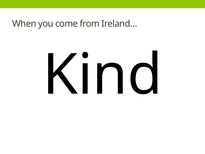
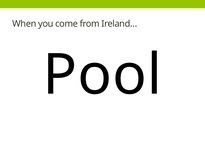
Kind: Kind -> Pool
